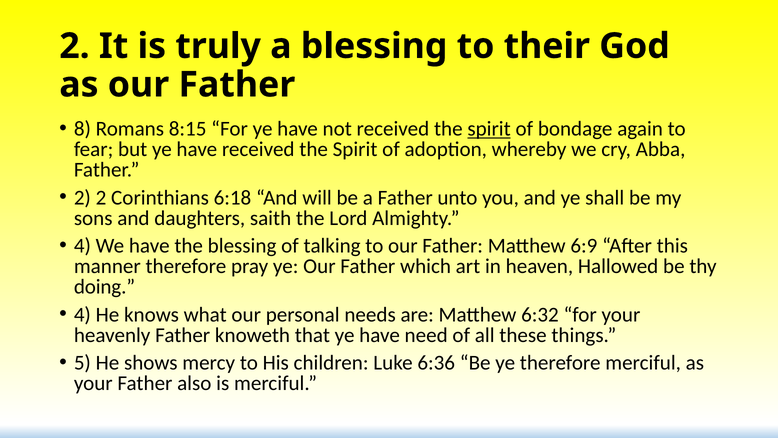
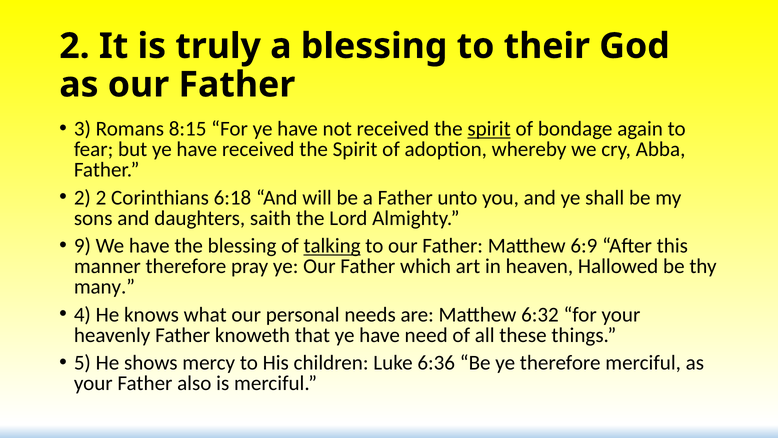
8: 8 -> 3
4 at (82, 246): 4 -> 9
talking underline: none -> present
doing: doing -> many
